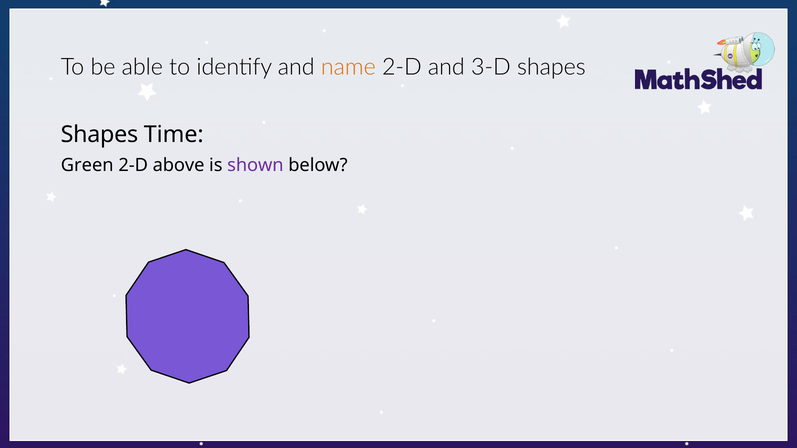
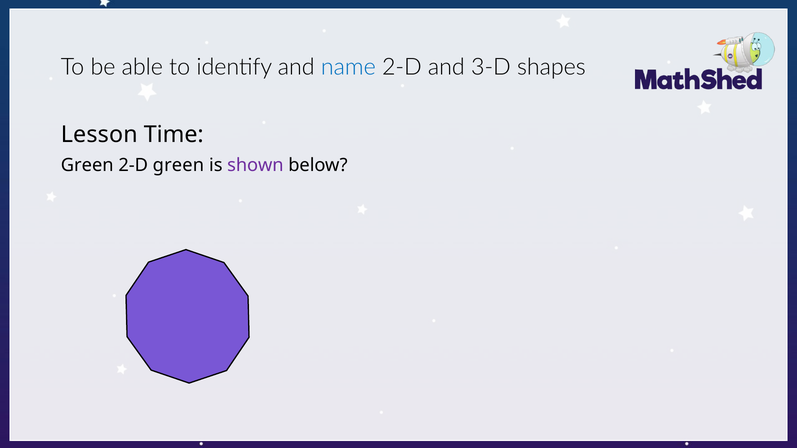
name colour: orange -> blue
Shapes at (99, 135): Shapes -> Lesson
2-D above: above -> green
